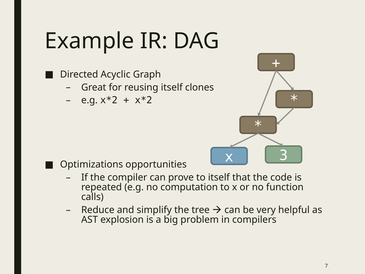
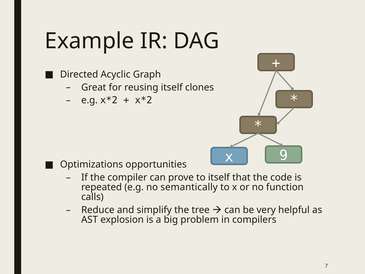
3: 3 -> 9
computation: computation -> semantically
